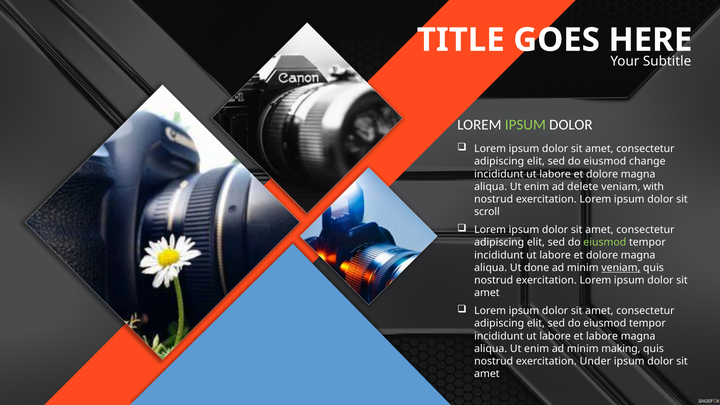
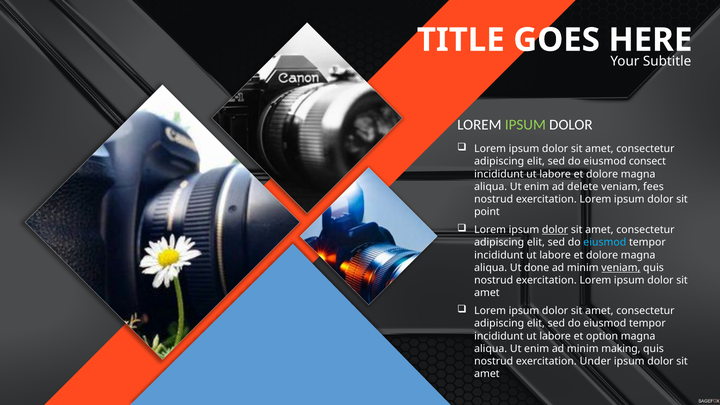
change: change -> consect
with: with -> fees
scroll: scroll -> point
dolor at (555, 230) underline: none -> present
eiusmod at (605, 242) colour: light green -> light blue
et labore: labore -> option
